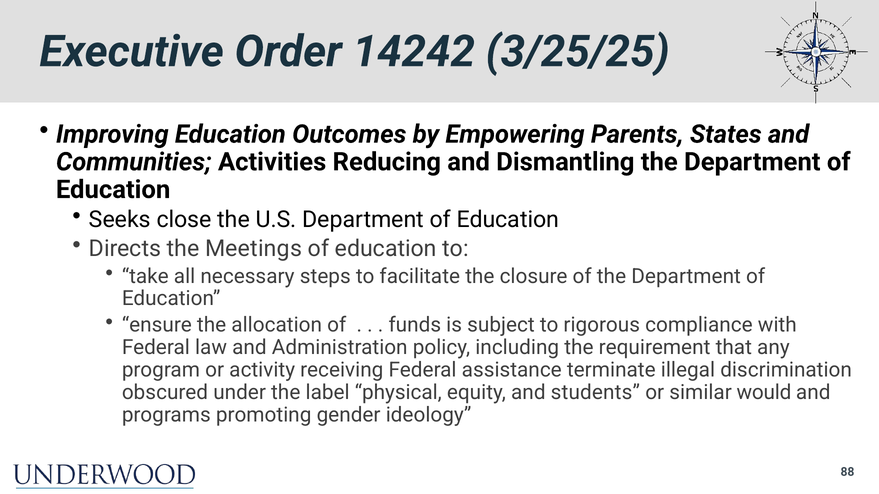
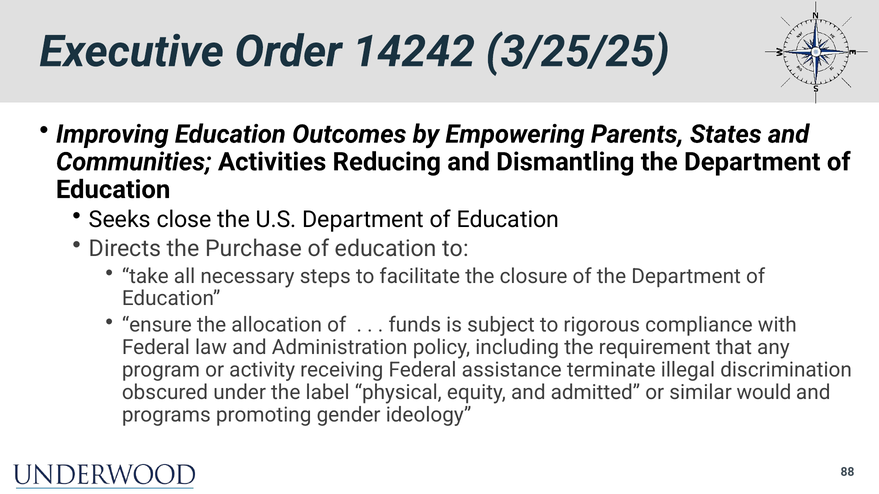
Meetings: Meetings -> Purchase
students: students -> admitted
